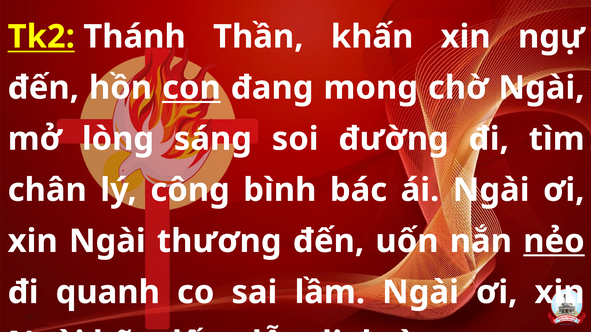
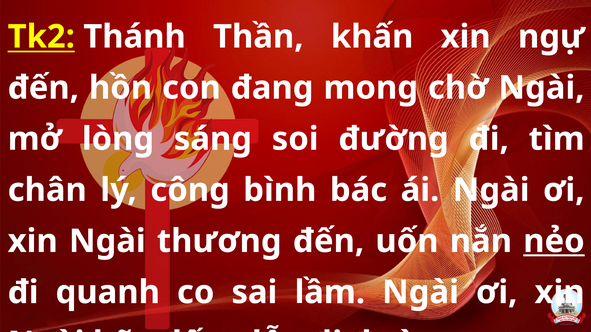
con underline: present -> none
